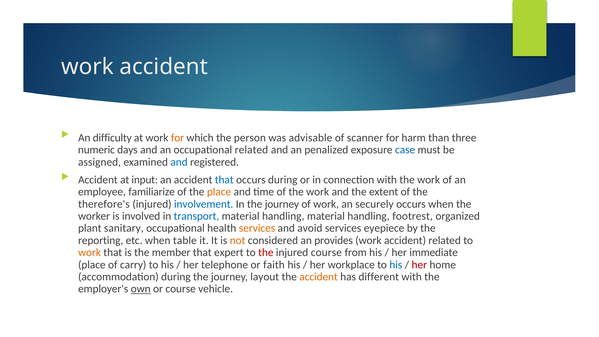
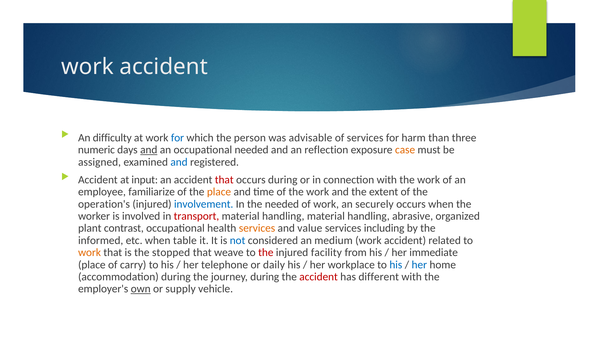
for at (177, 138) colour: orange -> blue
of scanner: scanner -> services
and at (149, 150) underline: none -> present
occupational related: related -> needed
penalized: penalized -> reflection
case colour: blue -> orange
that at (224, 180) colour: blue -> red
therefore's: therefore's -> operation's
In the journey: journey -> needed
transport colour: blue -> red
footrest: footrest -> abrasive
sanitary: sanitary -> contrast
avoid: avoid -> value
eyepiece: eyepiece -> including
reporting: reporting -> informed
not colour: orange -> blue
provides: provides -> medium
member: member -> stopped
expert: expert -> weave
injured course: course -> facility
faith: faith -> daily
her at (419, 265) colour: red -> blue
journey layout: layout -> during
accident at (319, 277) colour: orange -> red
or course: course -> supply
